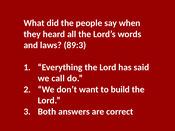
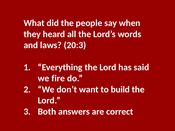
89:3: 89:3 -> 20:3
call: call -> fire
